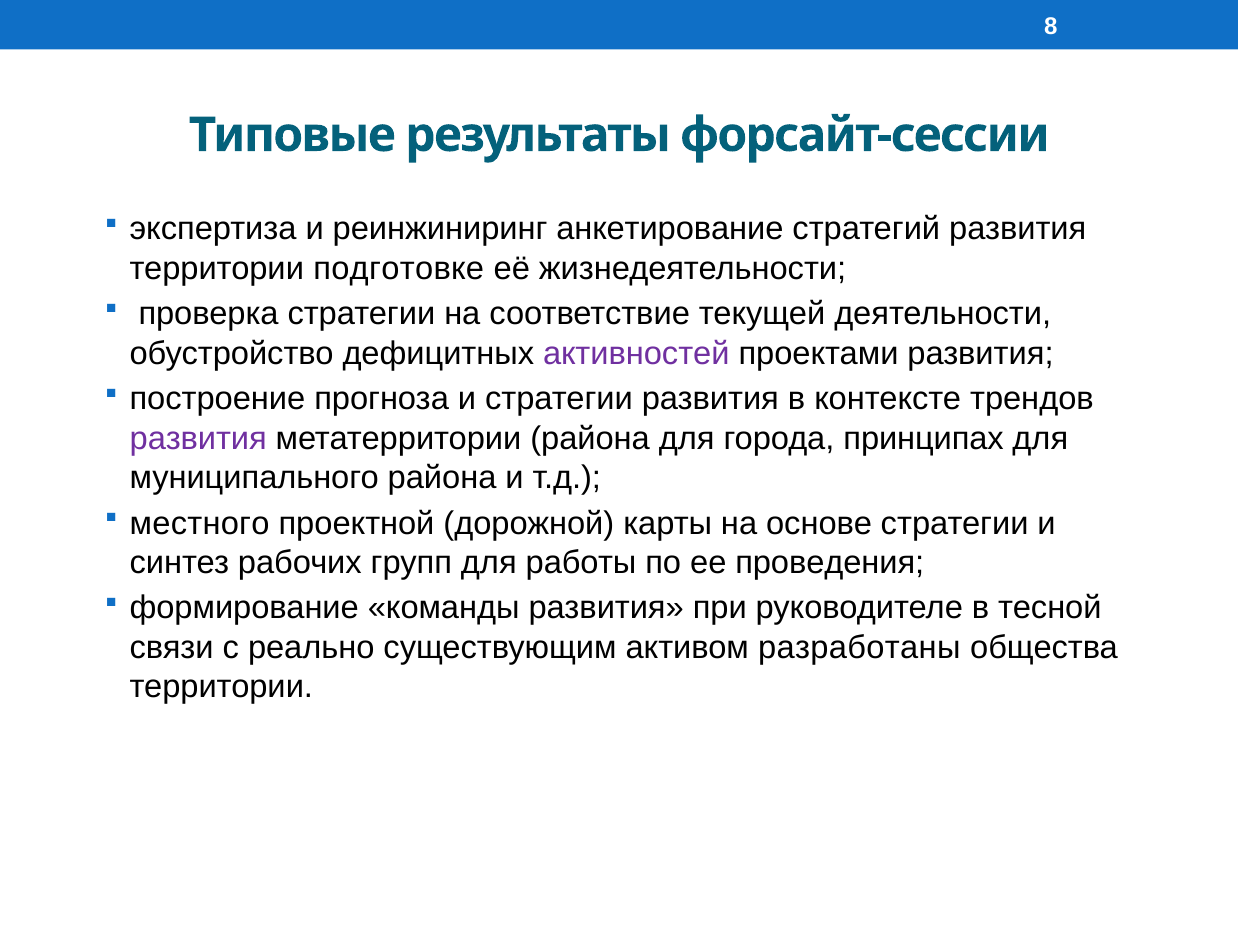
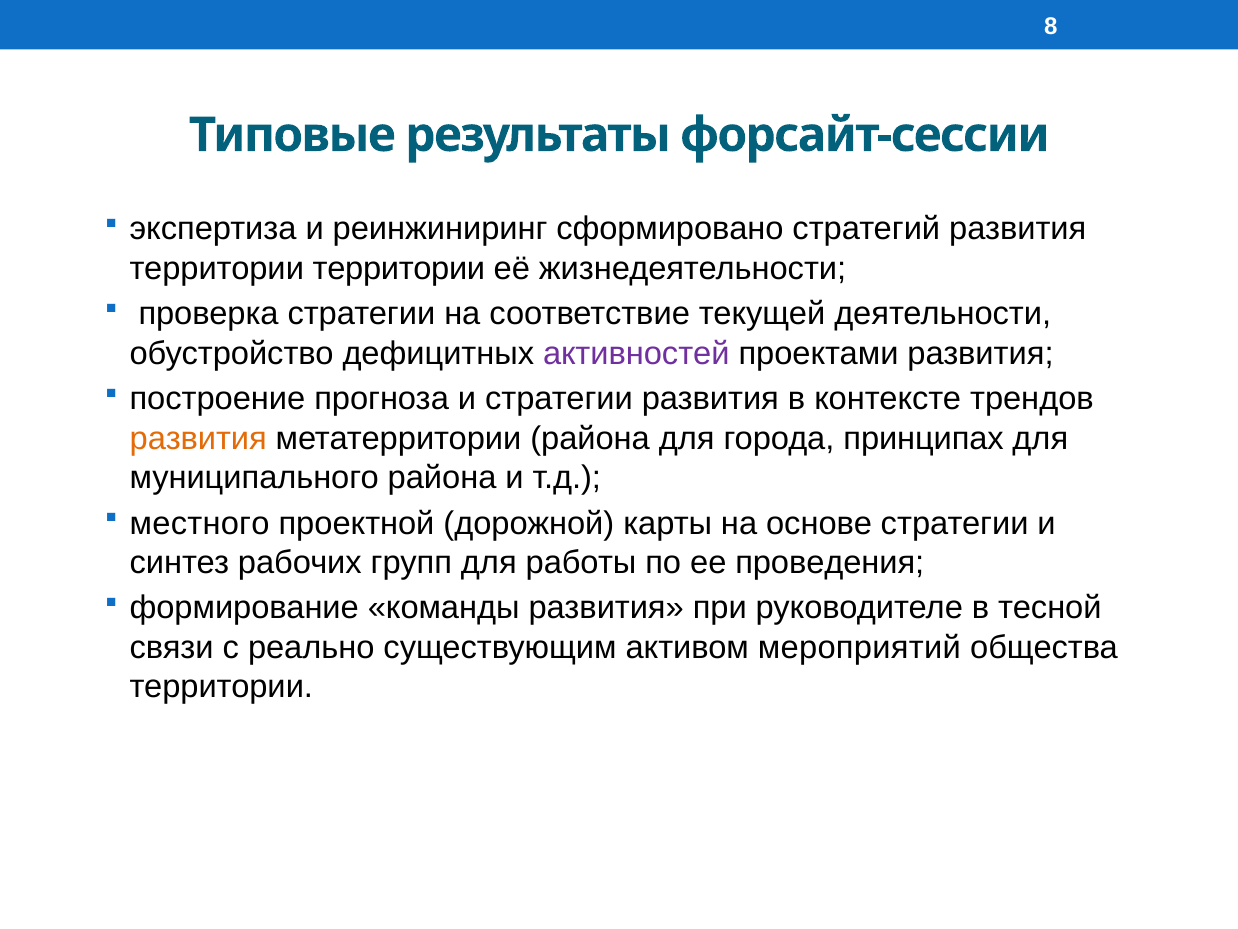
анкетирование: анкетирование -> сформировано
территории подготовке: подготовке -> территории
развития at (198, 438) colour: purple -> orange
разработаны: разработаны -> мероприятий
